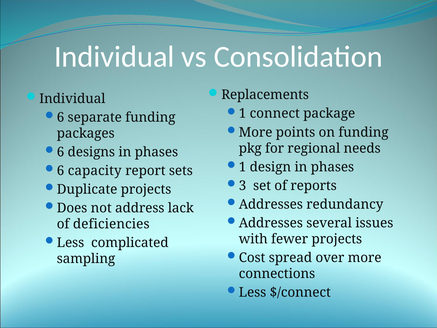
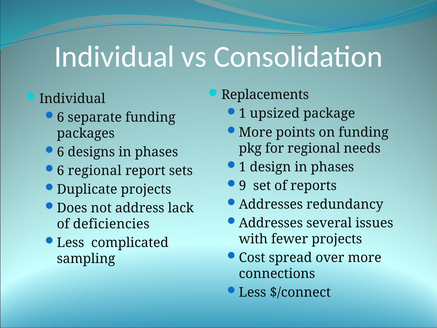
connect: connect -> upsized
6 capacity: capacity -> regional
3: 3 -> 9
